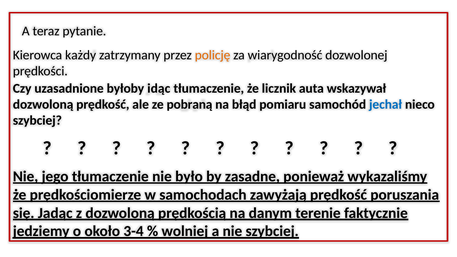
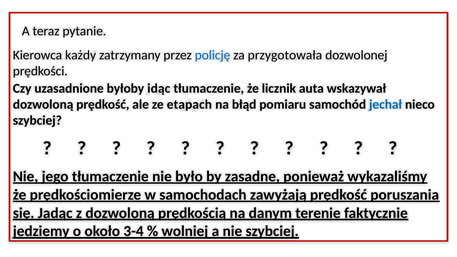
policję colour: orange -> blue
wiarygodność: wiarygodność -> przygotowała
pobraną: pobraną -> etapach
